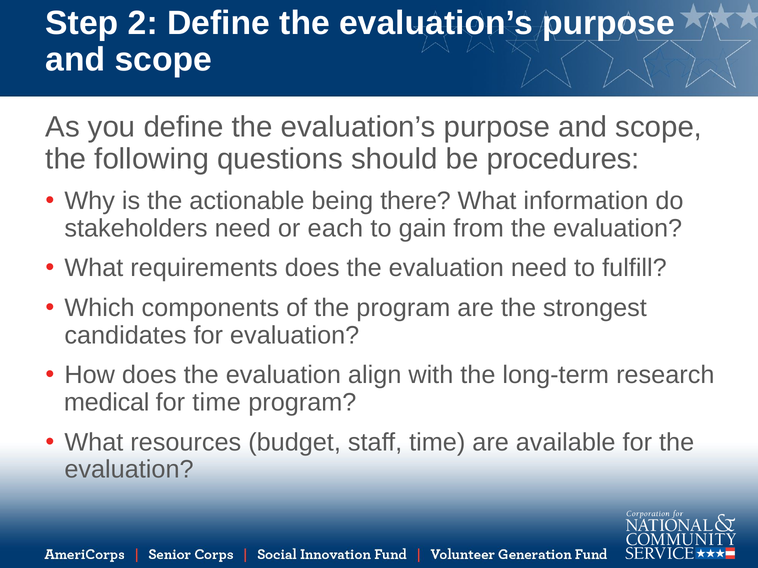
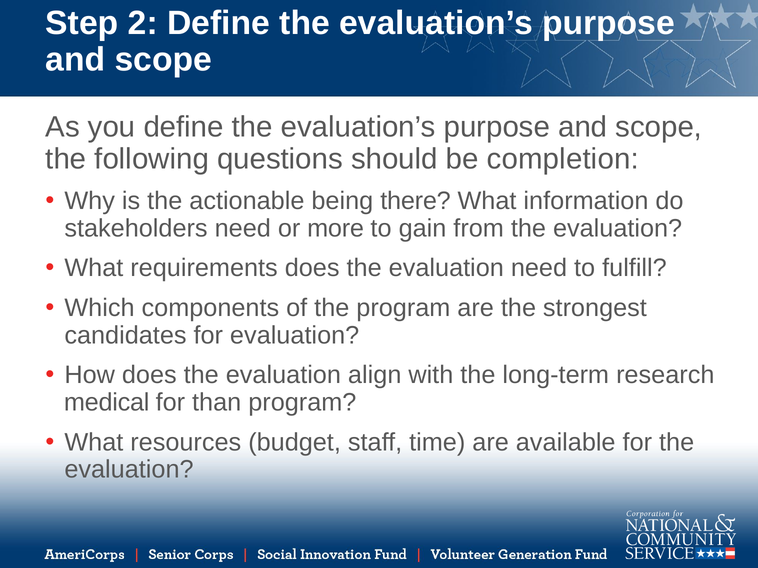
procedures: procedures -> completion
each: each -> more
for time: time -> than
